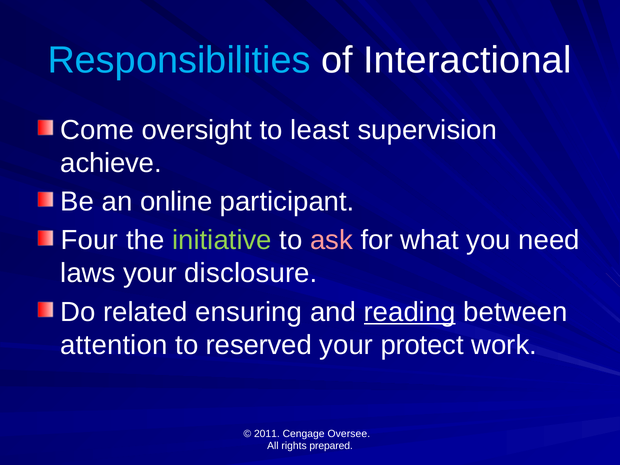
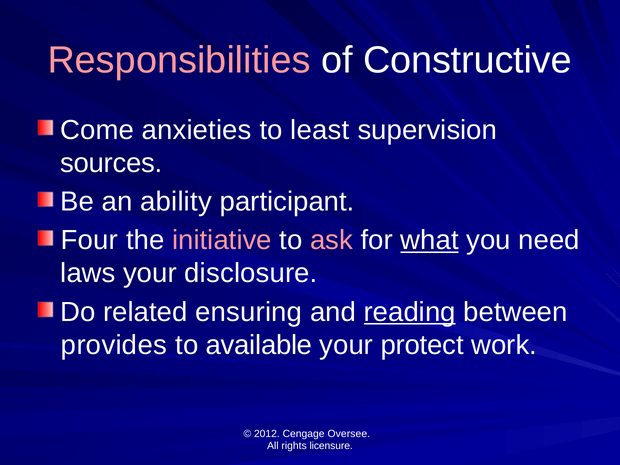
Responsibilities colour: light blue -> pink
Interactional: Interactional -> Constructive
oversight: oversight -> anxieties
achieve: achieve -> sources
online: online -> ability
initiative colour: light green -> pink
what underline: none -> present
attention: attention -> provides
reserved: reserved -> available
2011: 2011 -> 2012
prepared: prepared -> licensure
